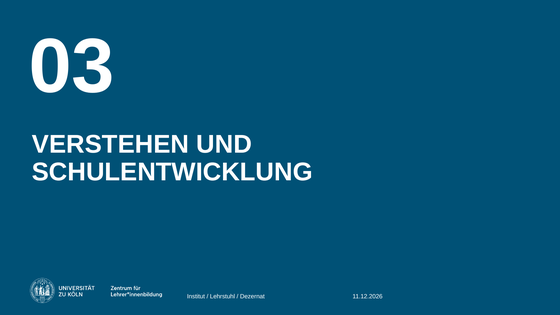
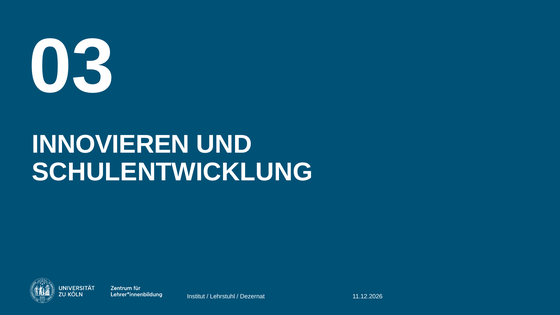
VERSTEHEN: VERSTEHEN -> INNOVIEREN
